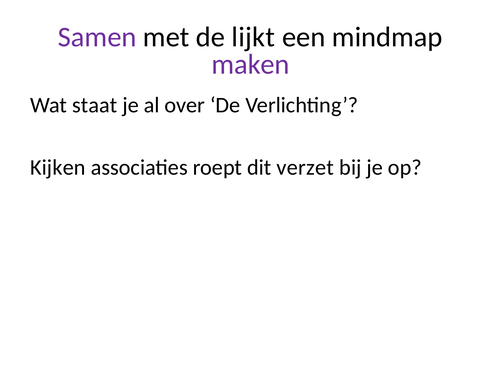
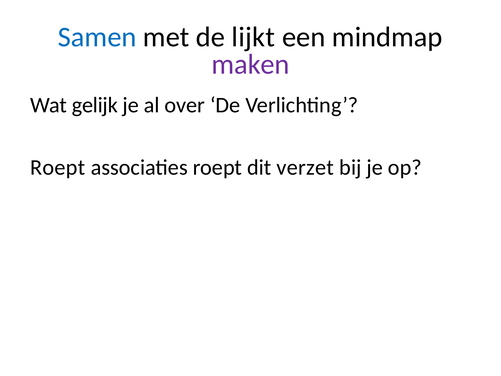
Samen colour: purple -> blue
staat: staat -> gelijk
Kijken at (58, 167): Kijken -> Roept
